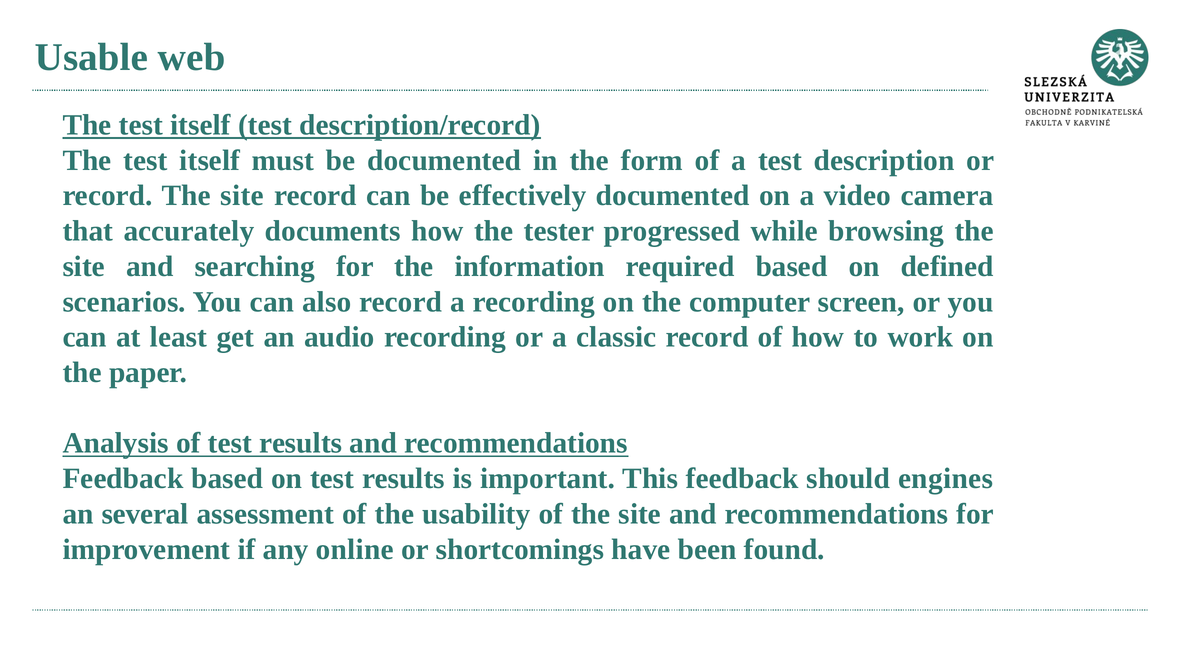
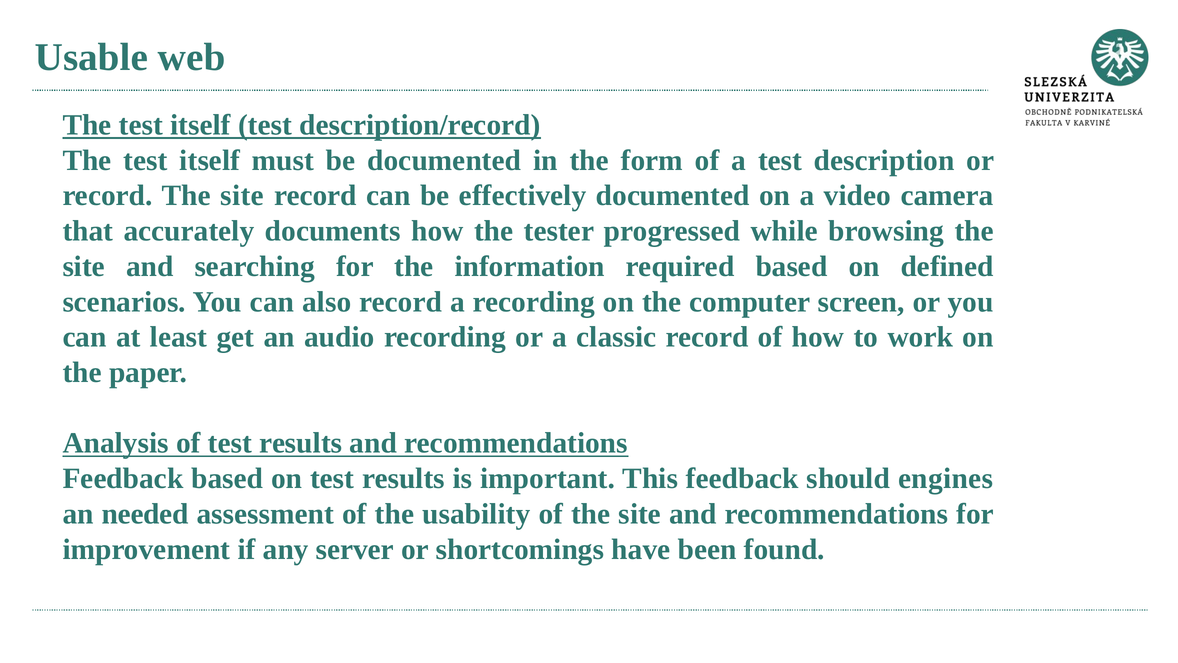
several: several -> needed
online: online -> server
